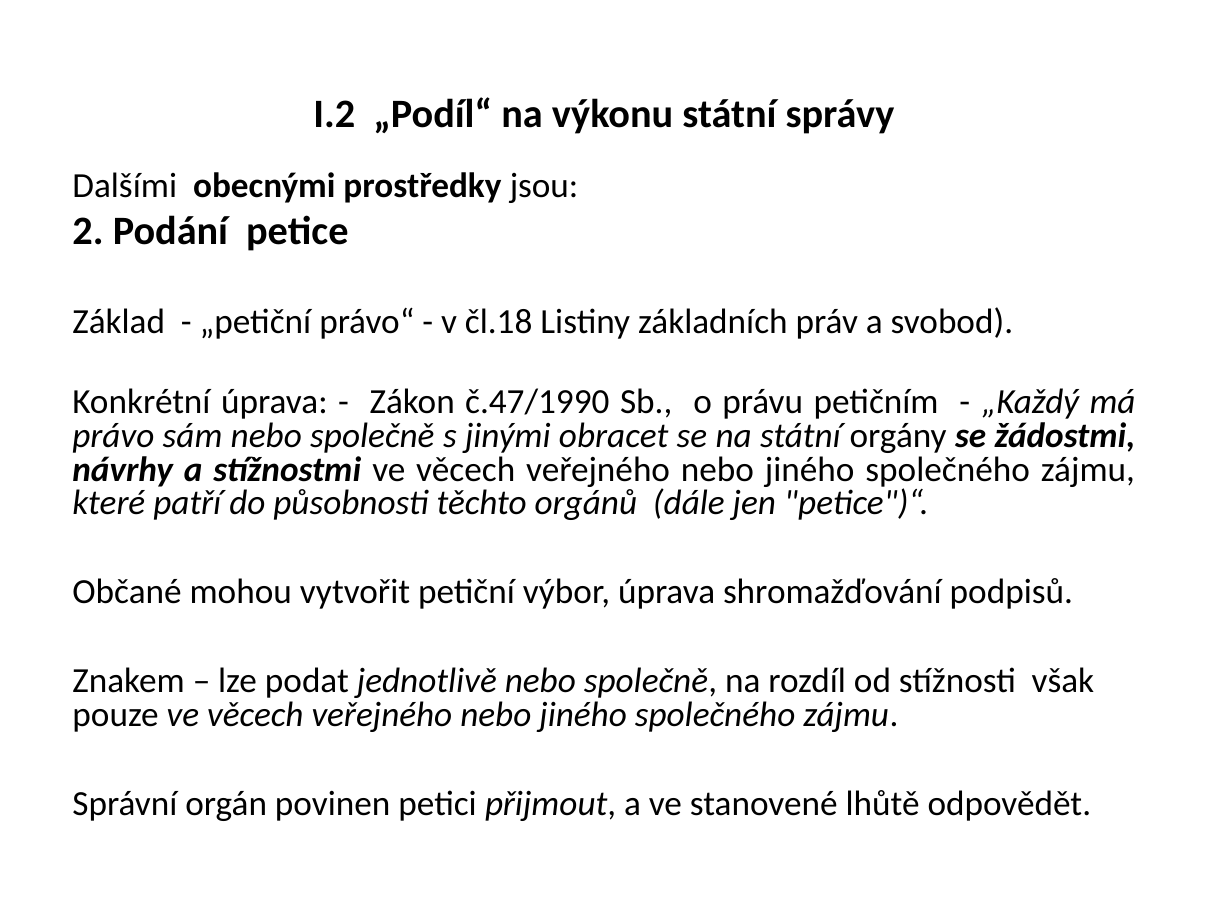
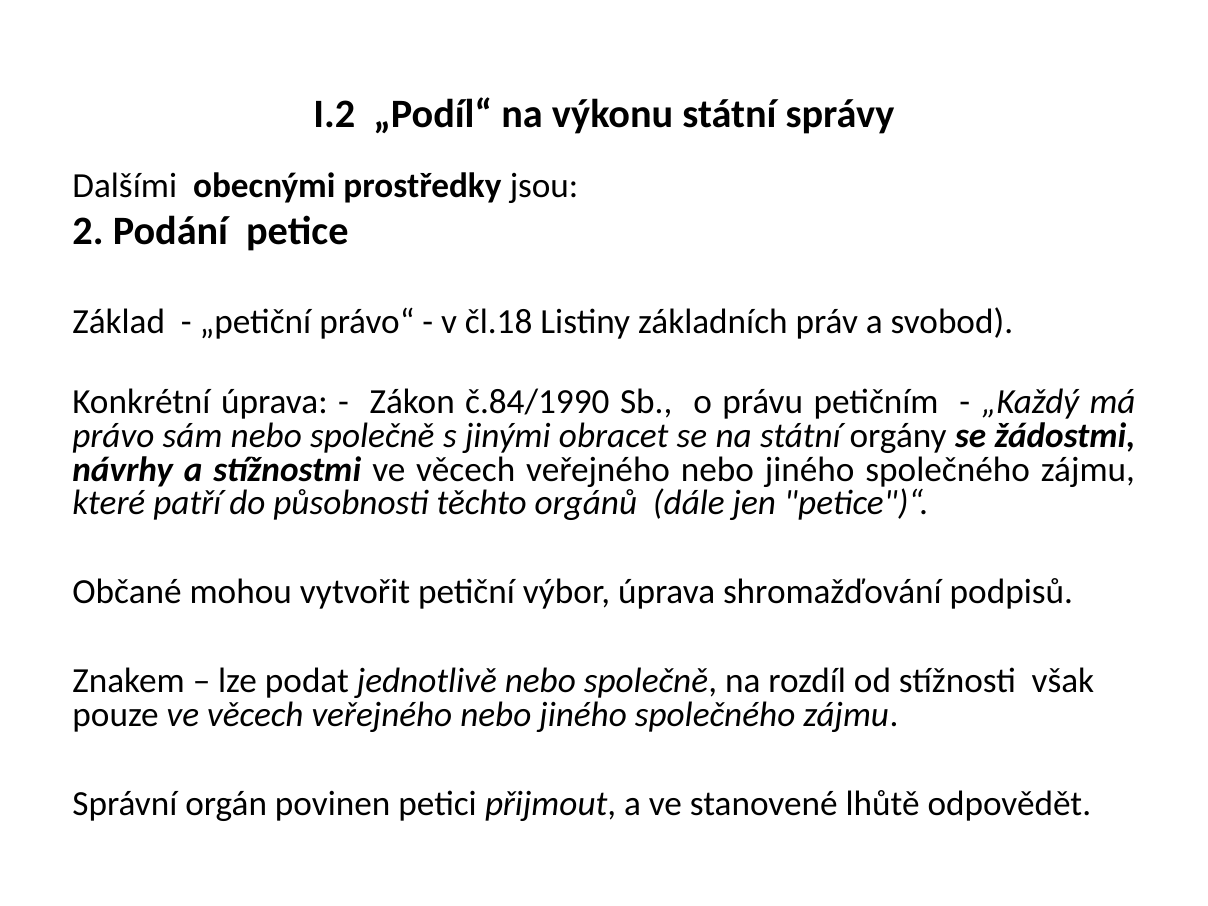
č.47/1990: č.47/1990 -> č.84/1990
